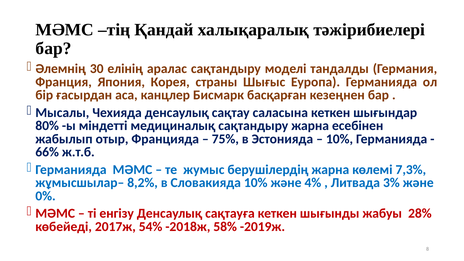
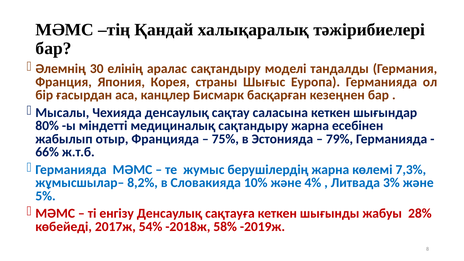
10% at (339, 139): 10% -> 79%
0%: 0% -> 5%
